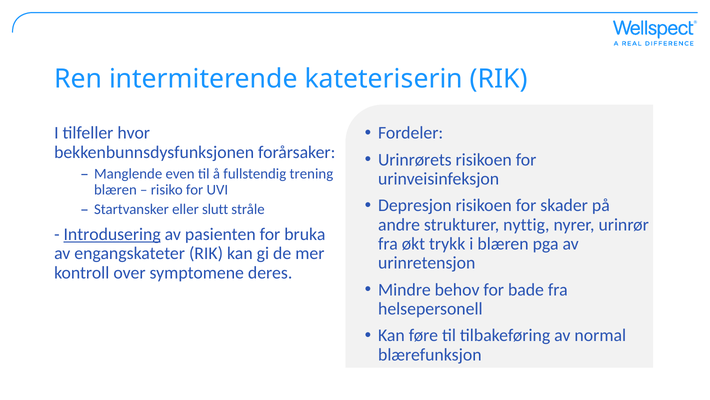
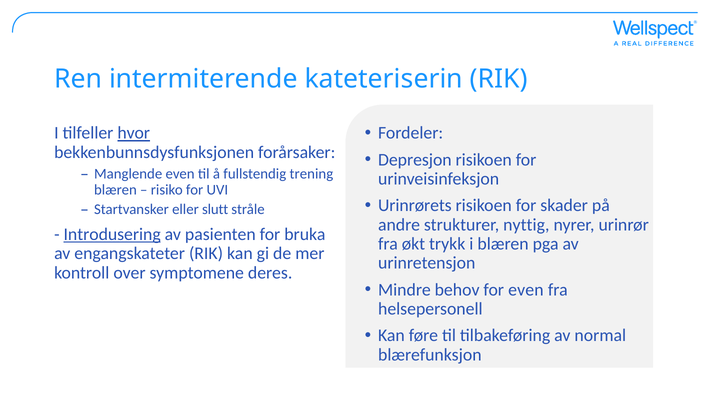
hvor underline: none -> present
Urinrørets: Urinrørets -> Depresjon
Depresjon: Depresjon -> Urinrørets
for bade: bade -> even
